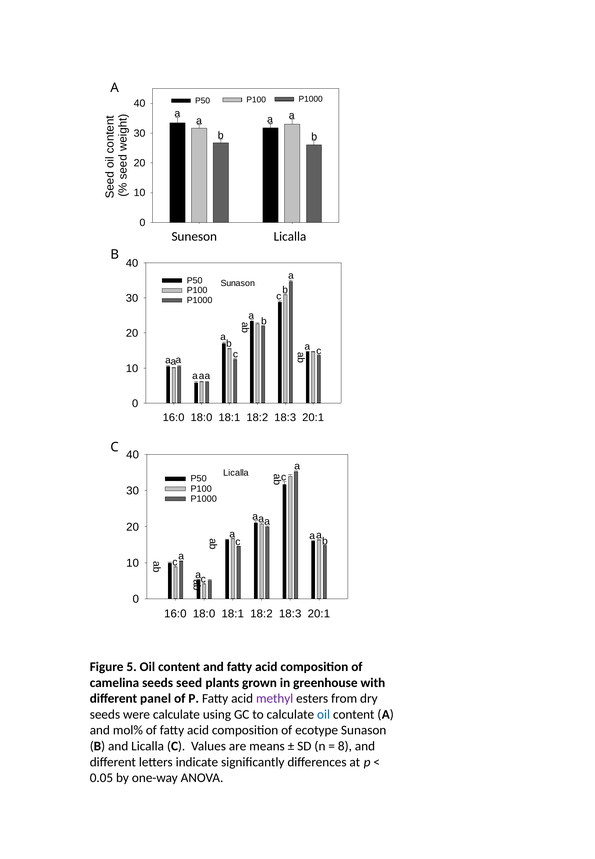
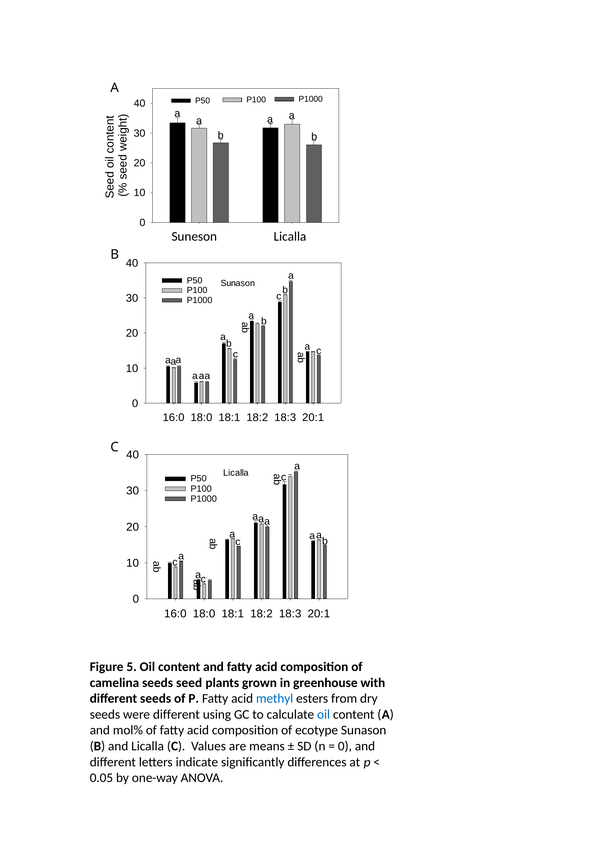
panel at (156, 699): panel -> seeds
methyl colour: purple -> blue
were calculate: calculate -> different
8 at (345, 747): 8 -> 0
